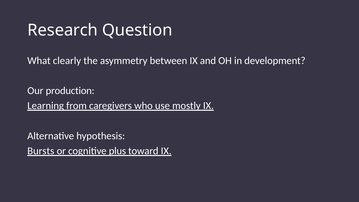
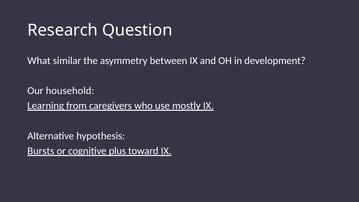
clearly: clearly -> similar
production: production -> household
